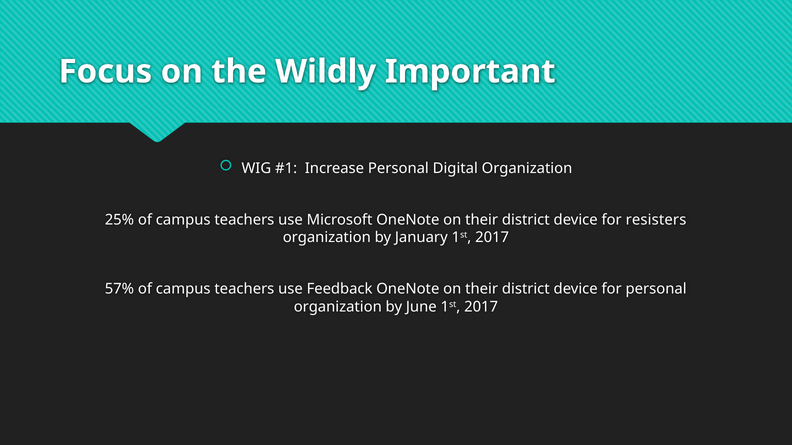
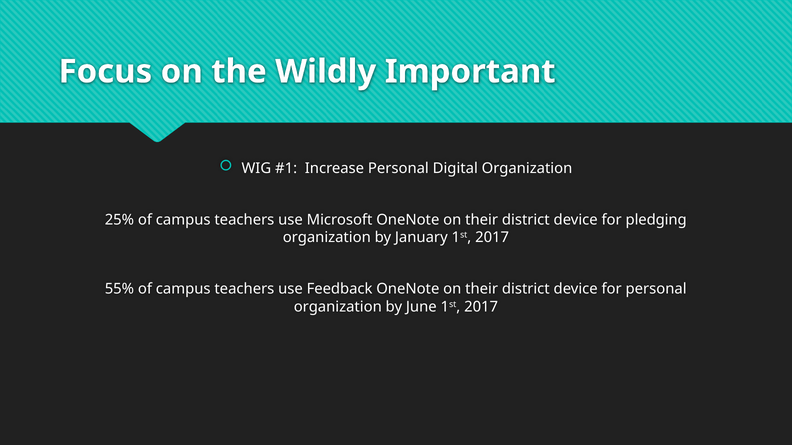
resisters: resisters -> pledging
57%: 57% -> 55%
